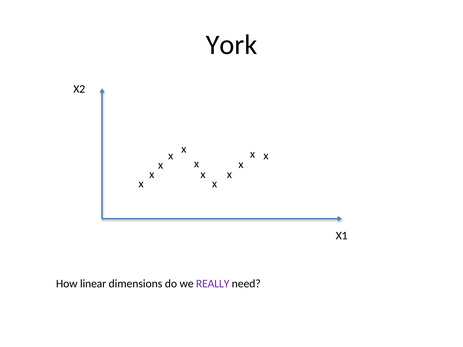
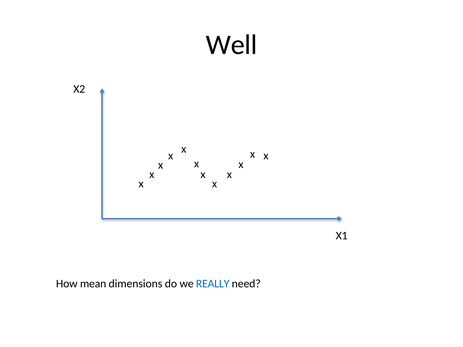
York: York -> Well
linear: linear -> mean
REALLY colour: purple -> blue
